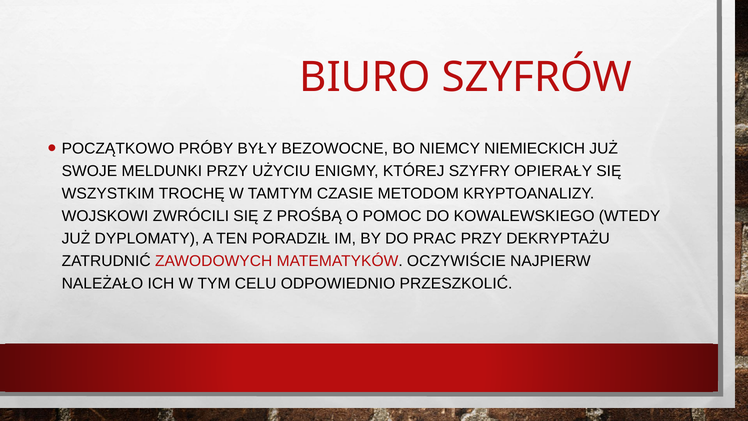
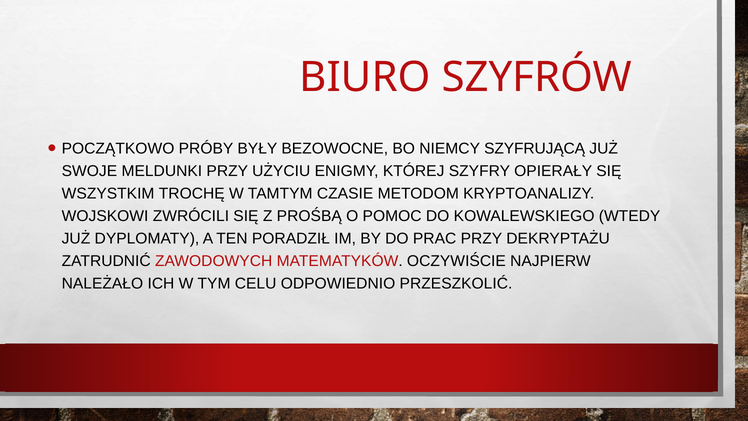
NIEMIECKICH: NIEMIECKICH -> SZYFRUJĄCĄ
